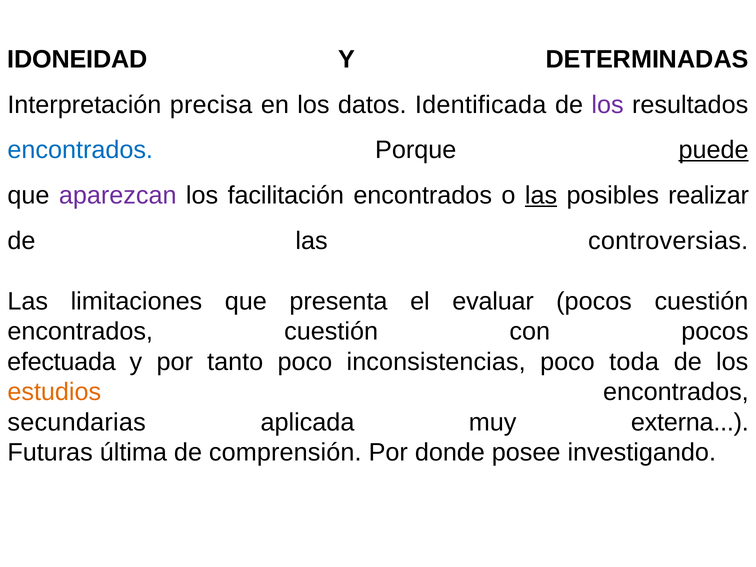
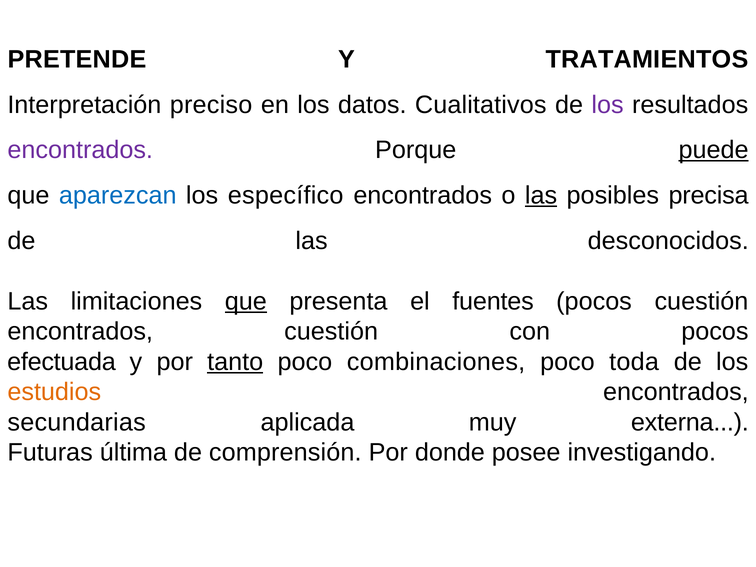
IDONEIDAD: IDONEIDAD -> PRETENDE
DETERMINADAS: DETERMINADAS -> TRATAMIENTOS
precisa: precisa -> preciso
Identificada: Identificada -> Cualitativos
encontrados at (80, 150) colour: blue -> purple
aparezcan colour: purple -> blue
facilitación: facilitación -> específico
realizar: realizar -> precisa
controversias: controversias -> desconocidos
que at (246, 301) underline: none -> present
evaluar: evaluar -> fuentes
tanto underline: none -> present
inconsistencias: inconsistencias -> combinaciones
